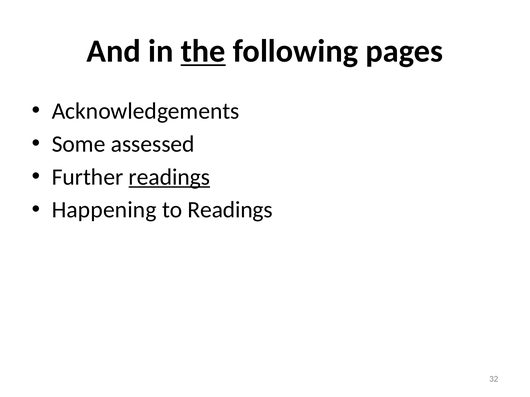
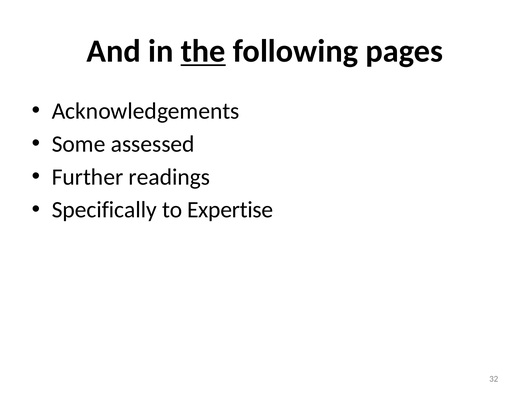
readings at (169, 177) underline: present -> none
Happening: Happening -> Specifically
to Readings: Readings -> Expertise
